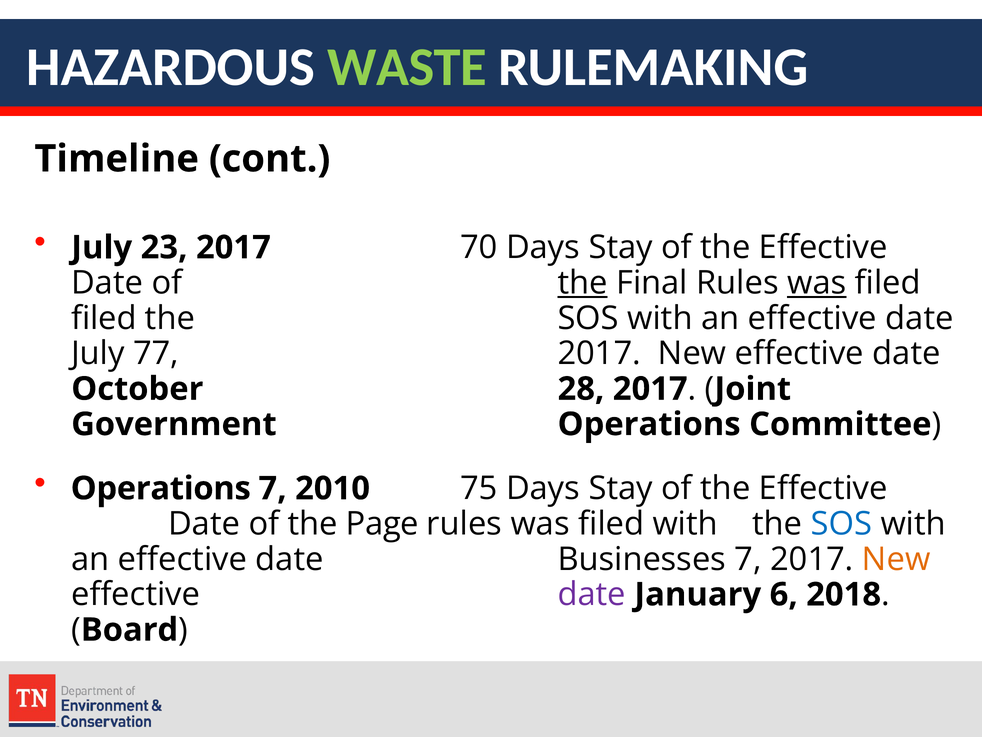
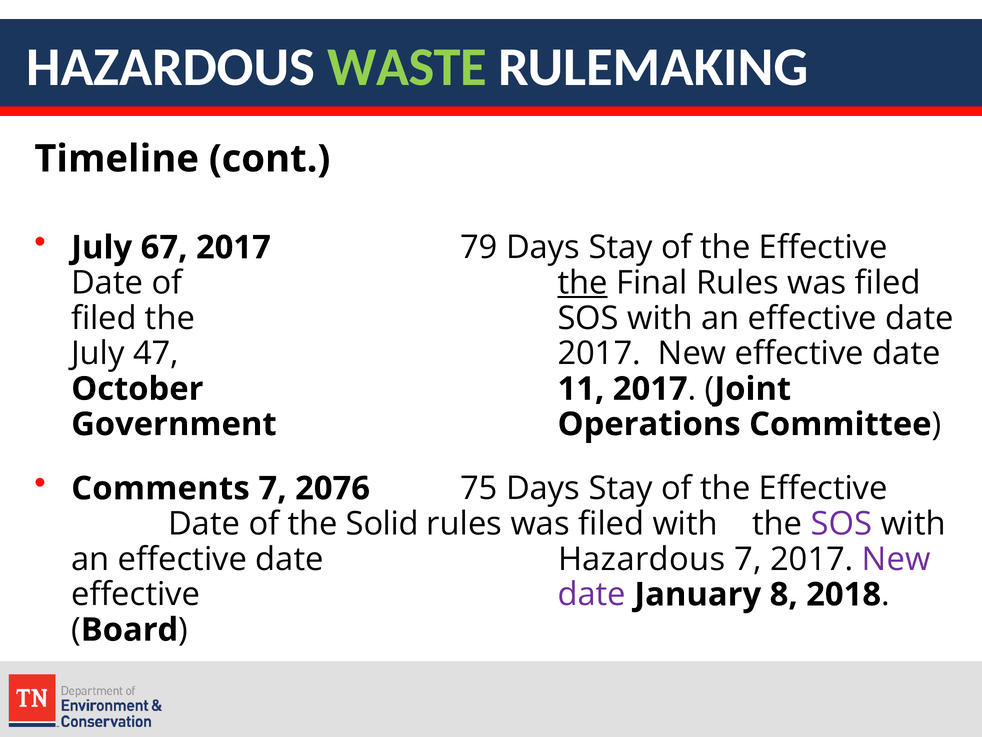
23: 23 -> 67
70: 70 -> 79
was at (817, 283) underline: present -> none
77: 77 -> 47
28: 28 -> 11
Operations at (161, 488): Operations -> Comments
2010: 2010 -> 2076
Page: Page -> Solid
SOS at (841, 523) colour: blue -> purple
date Businesses: Businesses -> Hazardous
New at (896, 559) colour: orange -> purple
6: 6 -> 8
